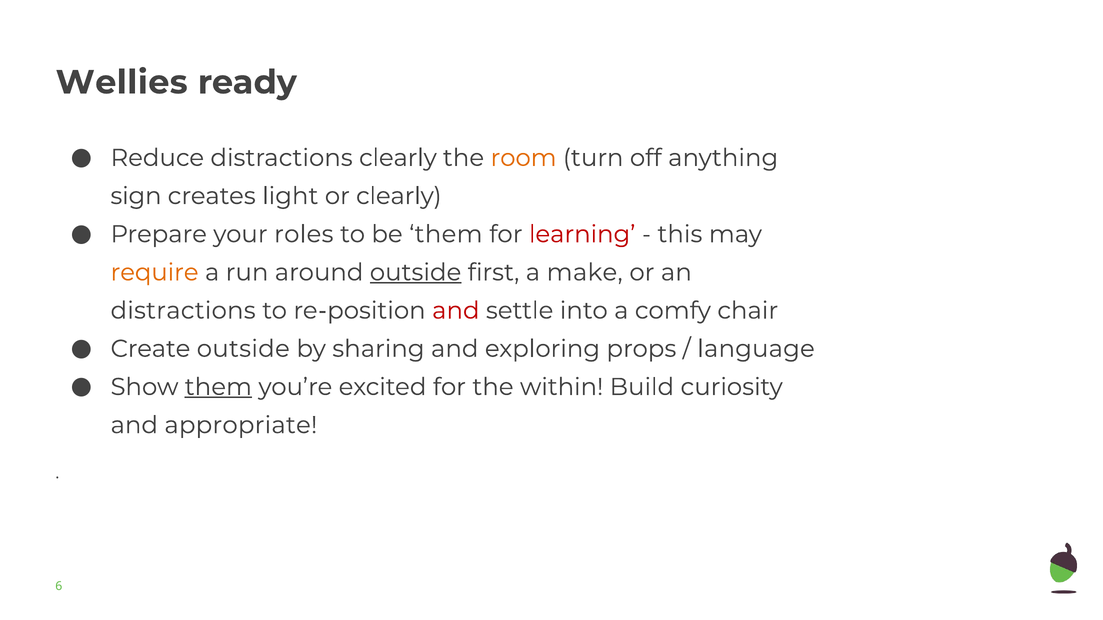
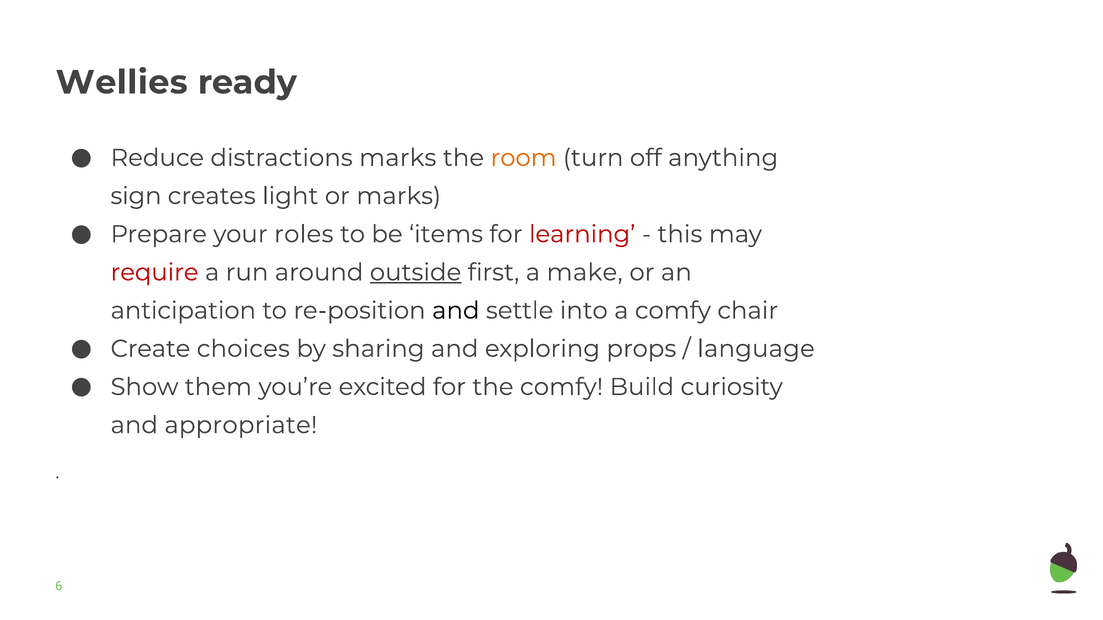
distractions clearly: clearly -> marks
or clearly: clearly -> marks
be them: them -> items
require colour: orange -> red
distractions at (183, 311): distractions -> anticipation
and at (456, 311) colour: red -> black
Create outside: outside -> choices
them at (218, 387) underline: present -> none
the within: within -> comfy
